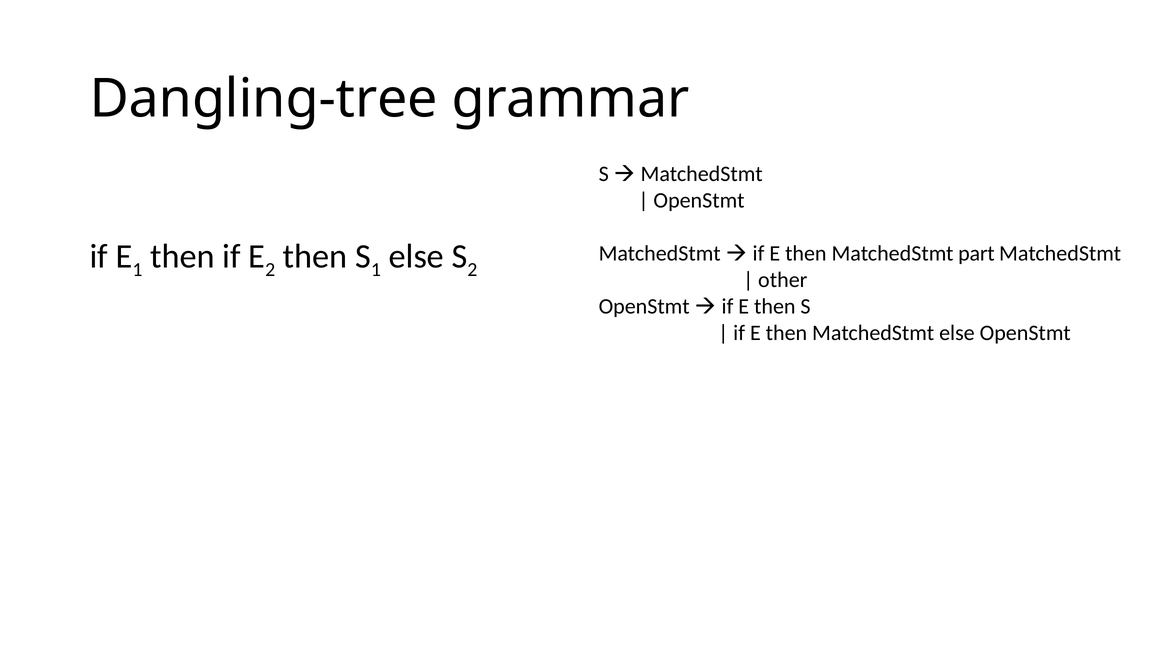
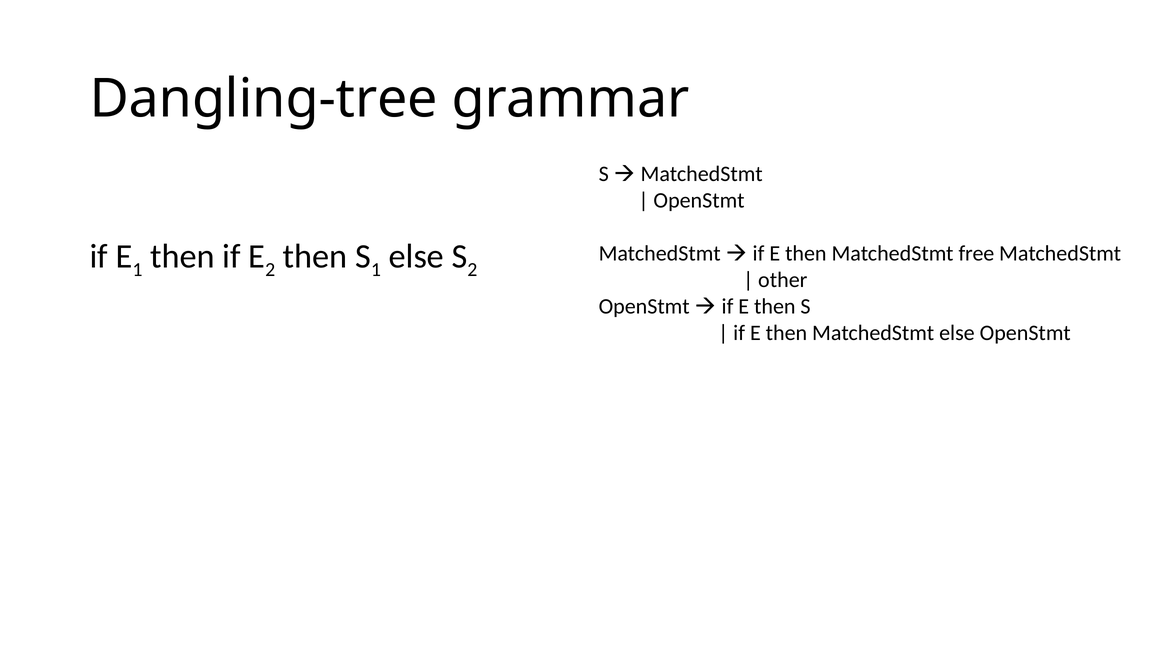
part: part -> free
